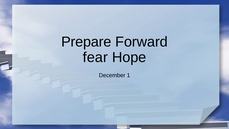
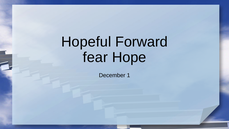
Prepare: Prepare -> Hopeful
